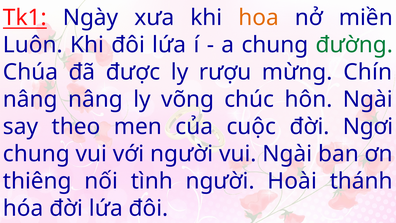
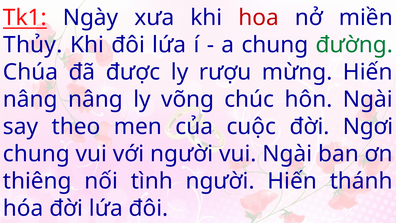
hoa colour: orange -> red
Luôn: Luôn -> Thủy
mừng Chín: Chín -> Hiến
người Hoài: Hoài -> Hiến
